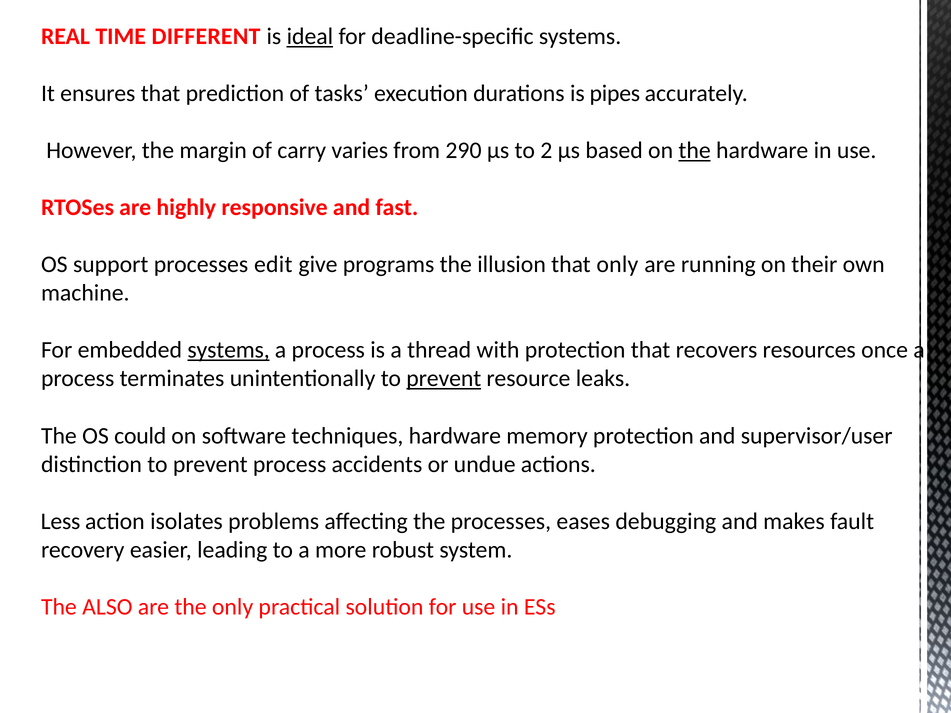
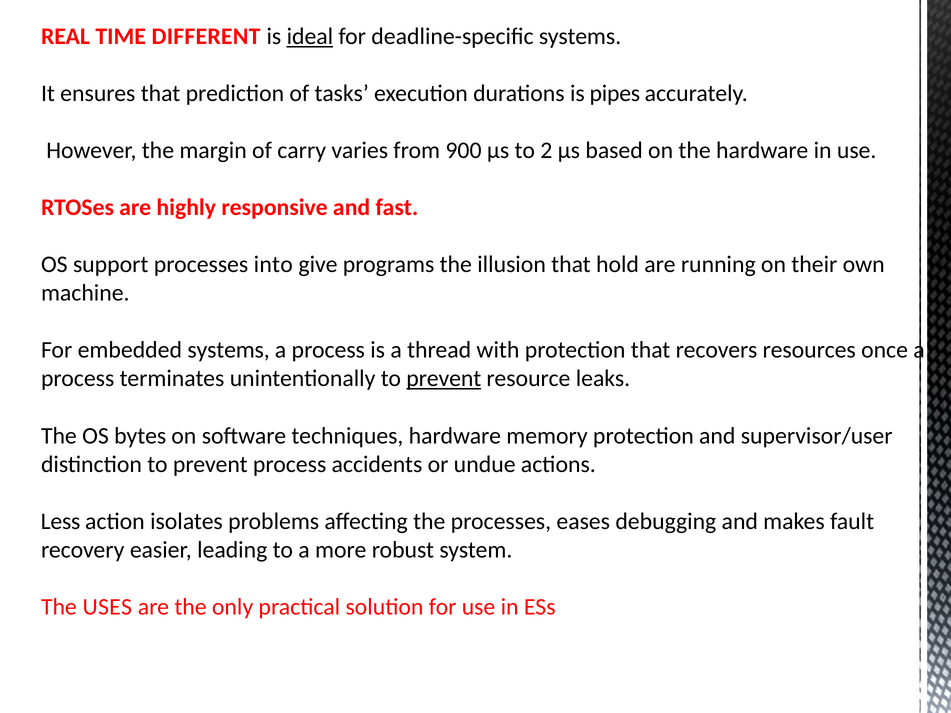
290: 290 -> 900
the at (695, 151) underline: present -> none
edit: edit -> into
that only: only -> hold
systems at (229, 350) underline: present -> none
could: could -> bytes
ALSO: ALSO -> USES
